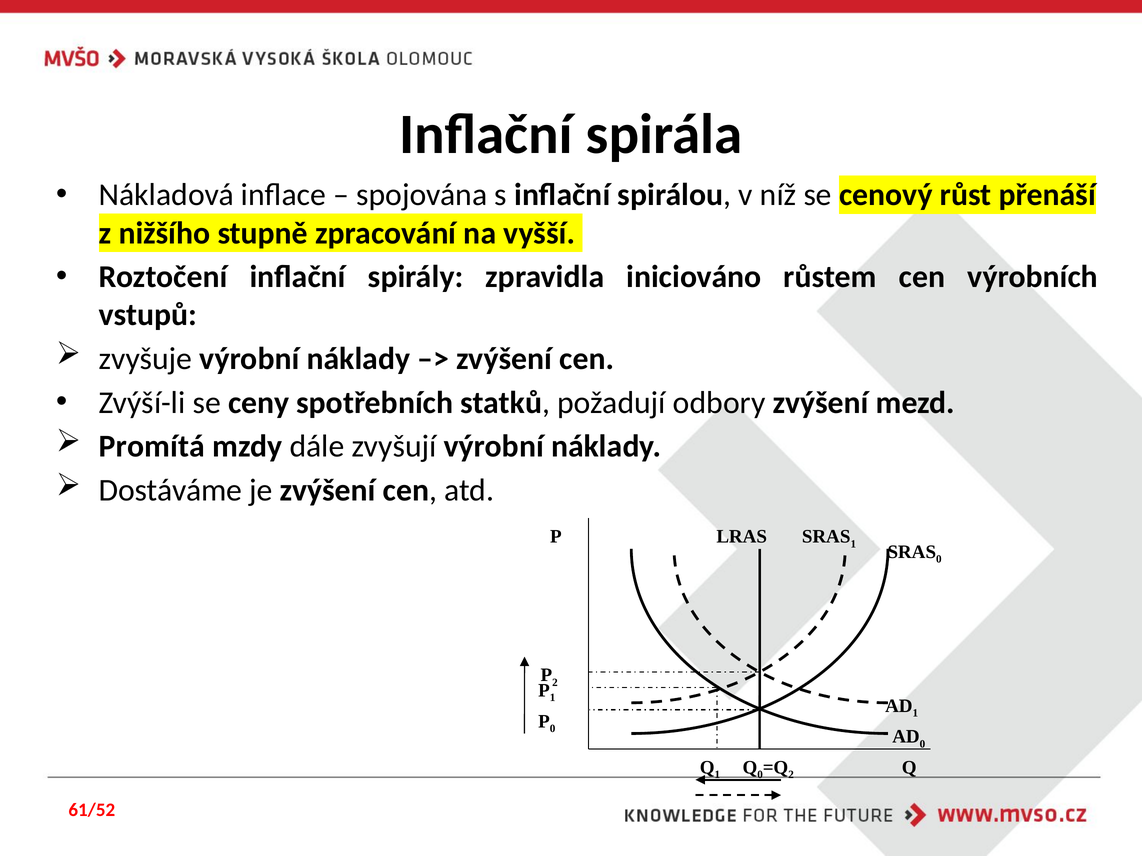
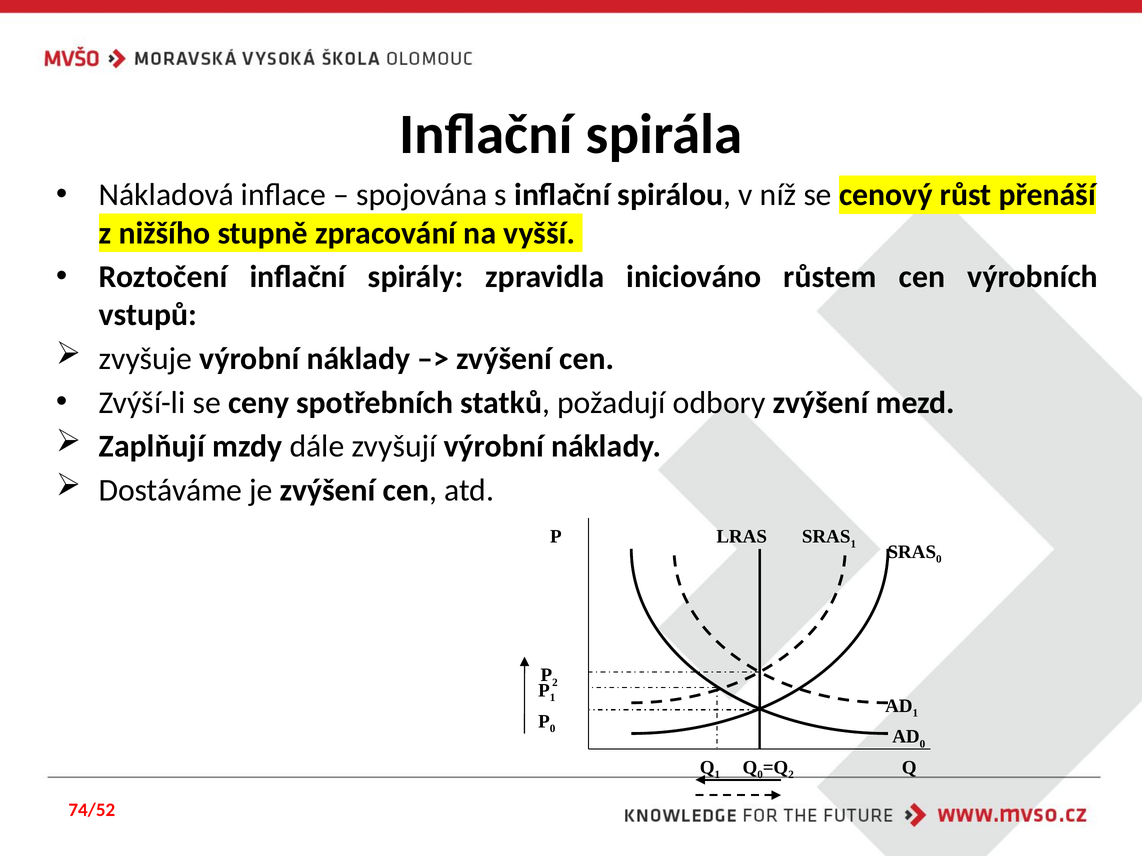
Promítá: Promítá -> Zaplňují
61/52: 61/52 -> 74/52
